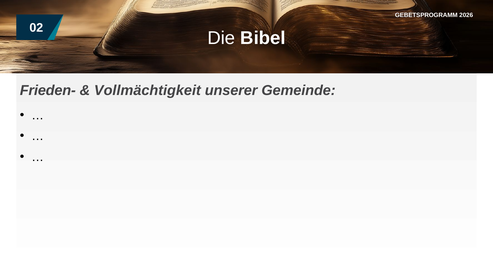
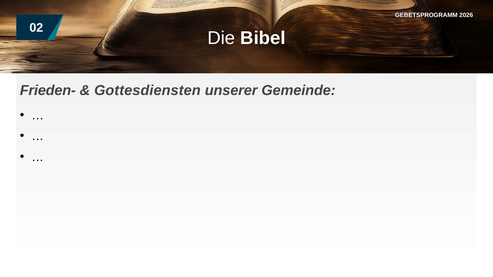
Vollmächtigkeit: Vollmächtigkeit -> Gottesdiensten
